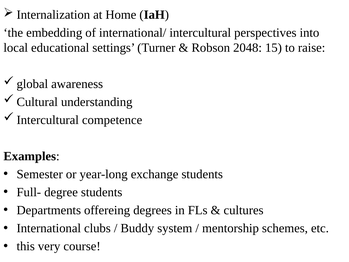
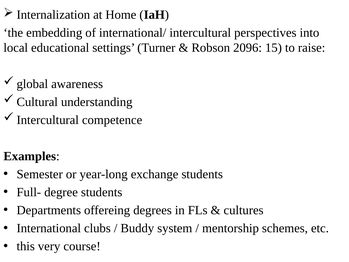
2048: 2048 -> 2096
